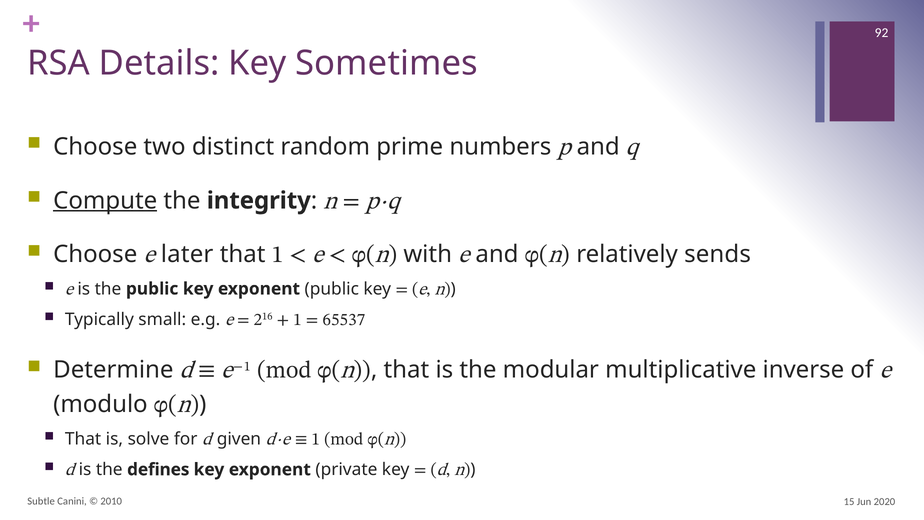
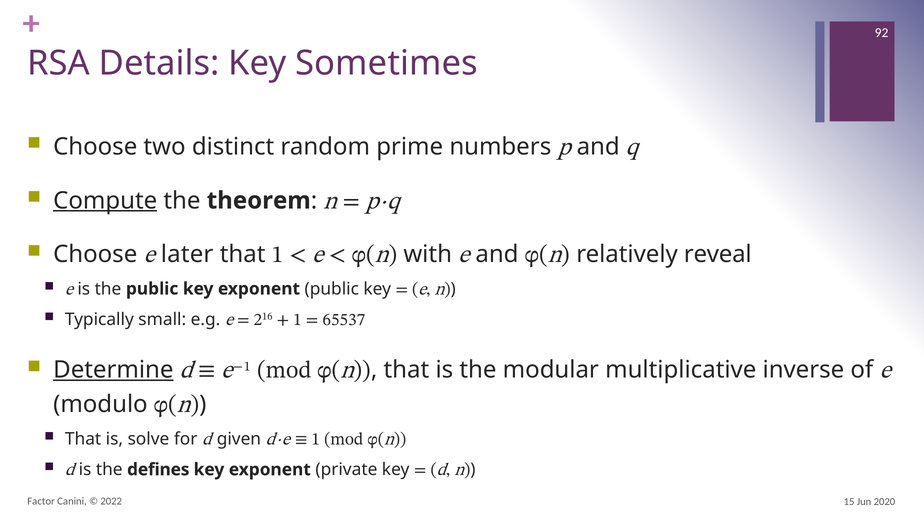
integrity: integrity -> theorem
sends: sends -> reveal
Determine underline: none -> present
Subtle: Subtle -> Factor
2010: 2010 -> 2022
